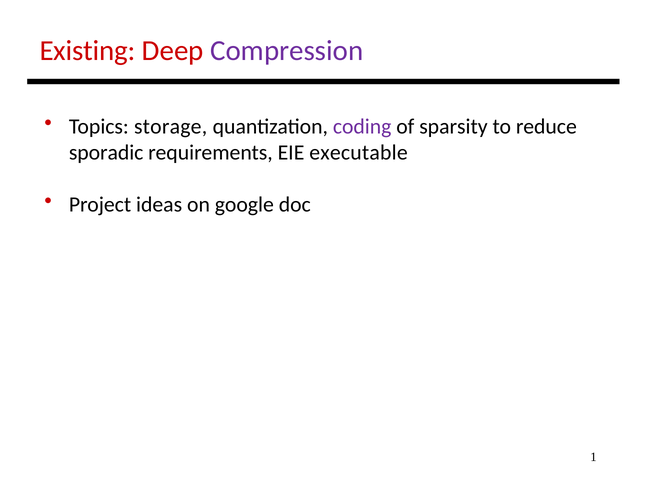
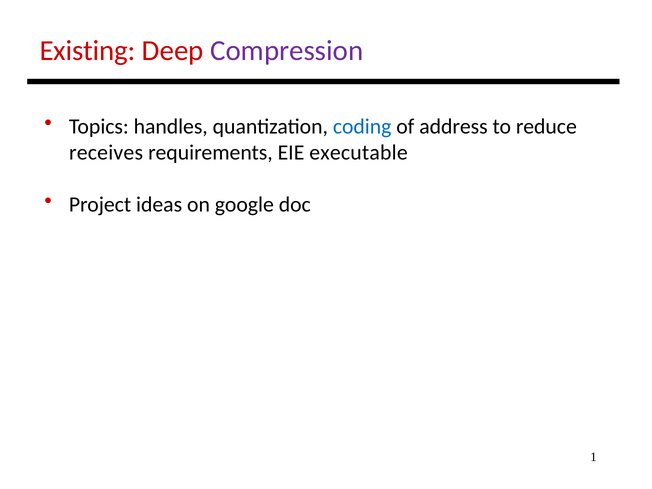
storage: storage -> handles
coding colour: purple -> blue
sparsity: sparsity -> address
sporadic: sporadic -> receives
